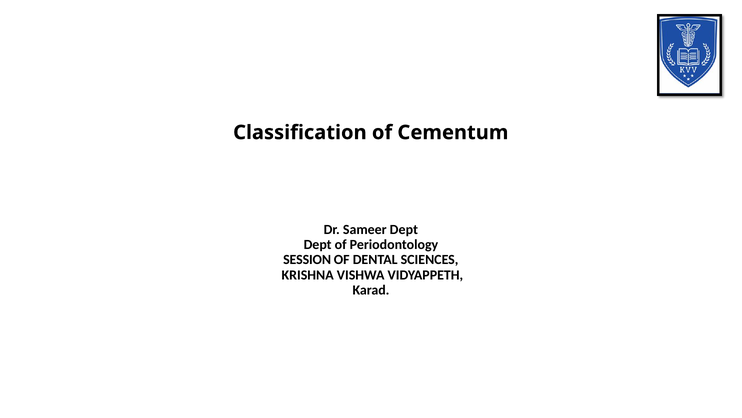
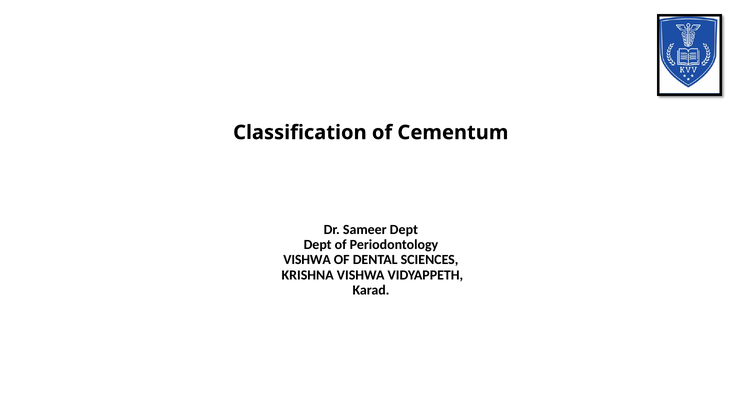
SESSION at (307, 260): SESSION -> VISHWA
